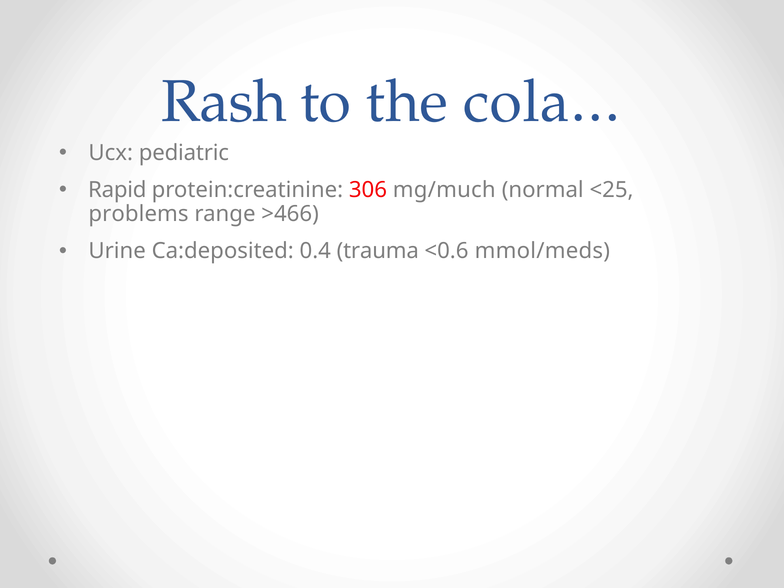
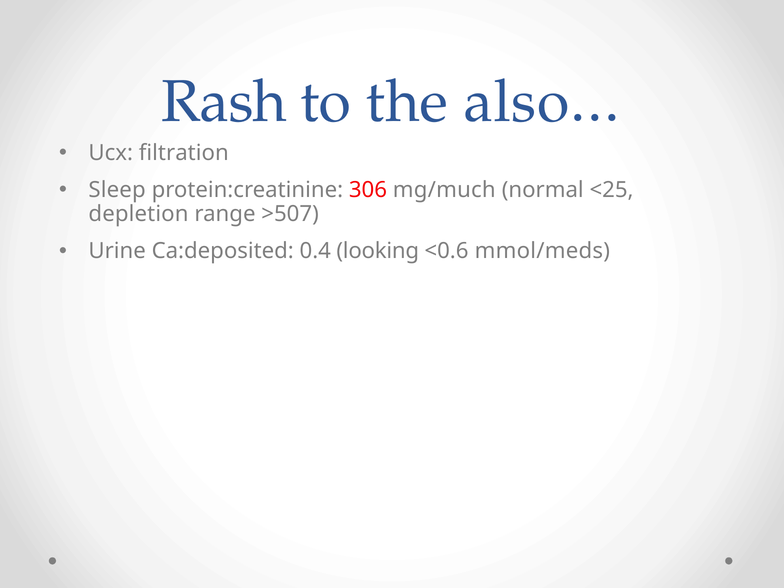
cola…: cola… -> also…
pediatric: pediatric -> filtration
Rapid: Rapid -> Sleep
problems: problems -> depletion
>466: >466 -> >507
trauma: trauma -> looking
